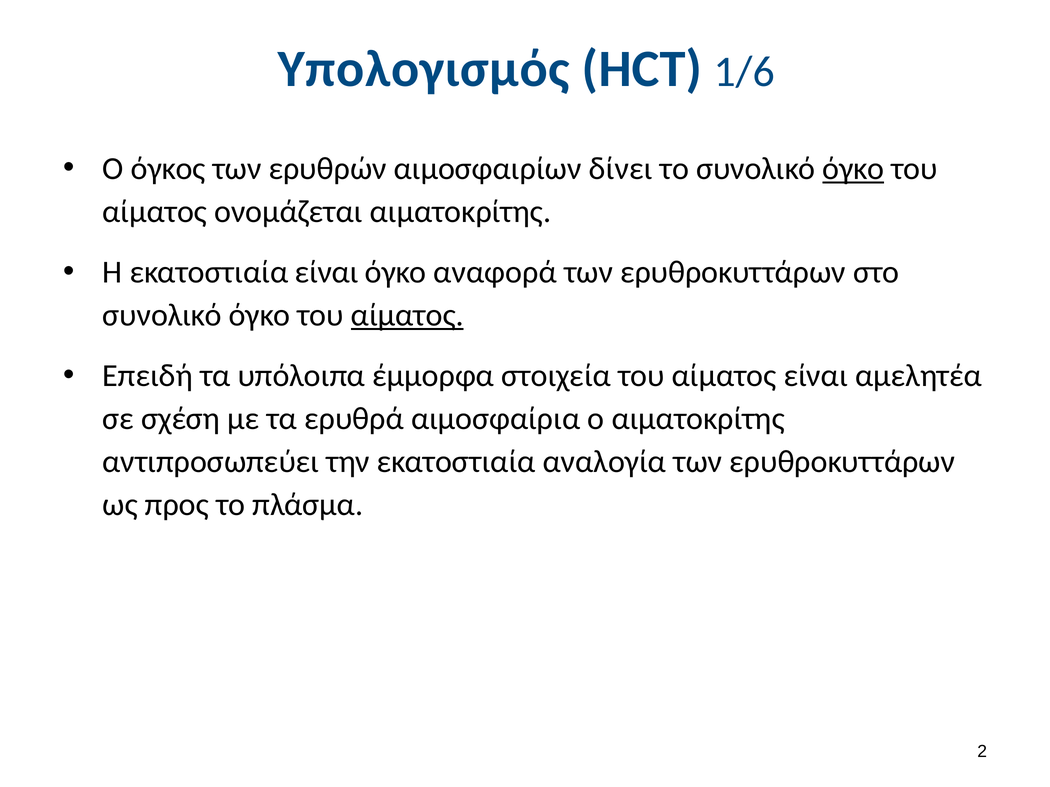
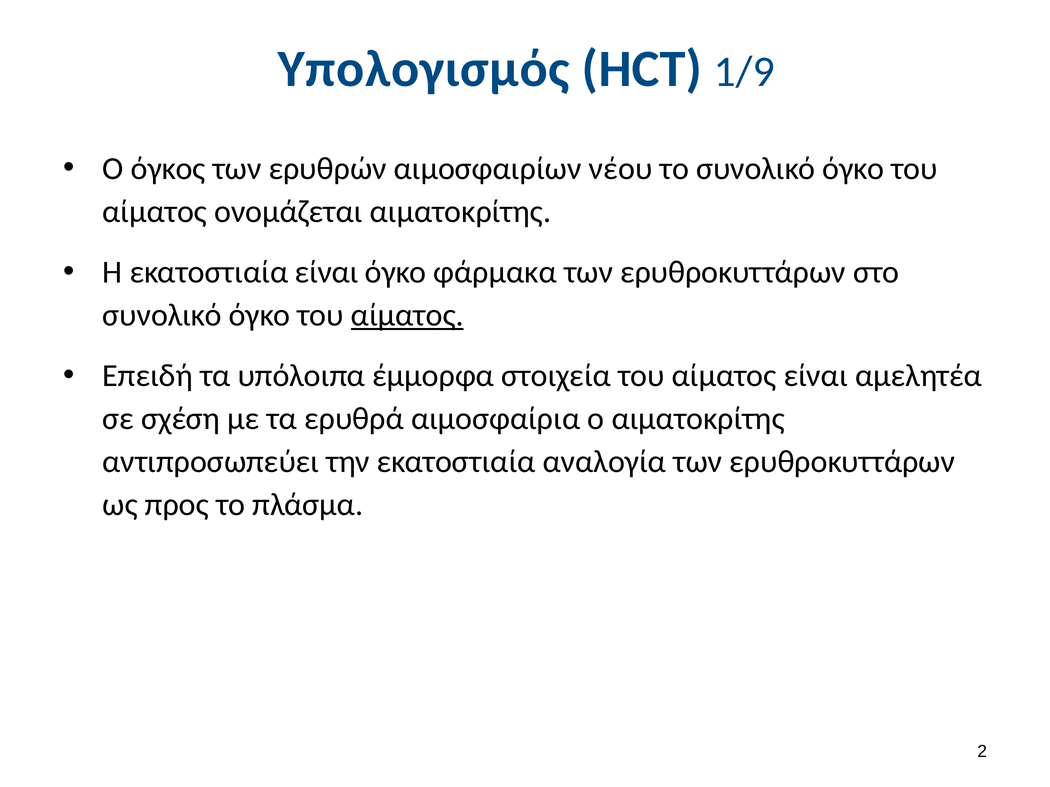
1/6: 1/6 -> 1/9
δίνει: δίνει -> νέου
όγκο at (853, 169) underline: present -> none
αναφορά: αναφορά -> φάρμακα
